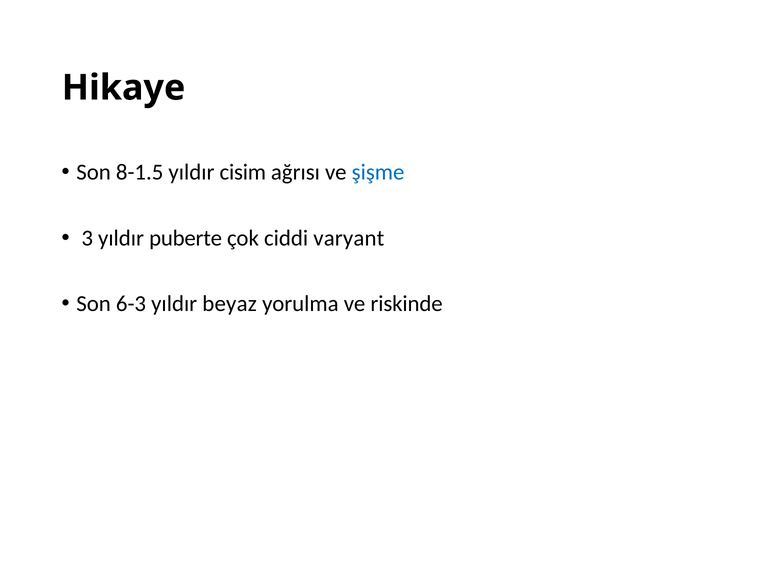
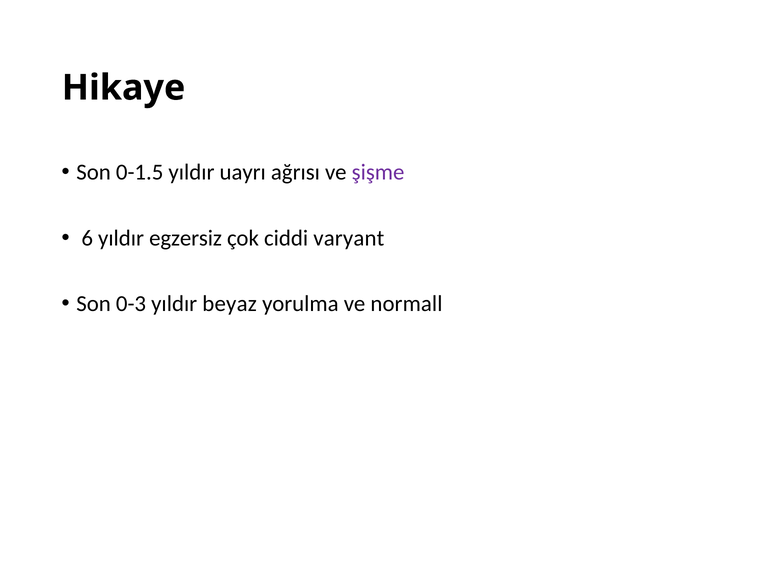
8-1.5: 8-1.5 -> 0-1.5
cisim: cisim -> uayrı
şişme colour: blue -> purple
3: 3 -> 6
puberte: puberte -> egzersiz
6-3: 6-3 -> 0-3
riskinde: riskinde -> normall
